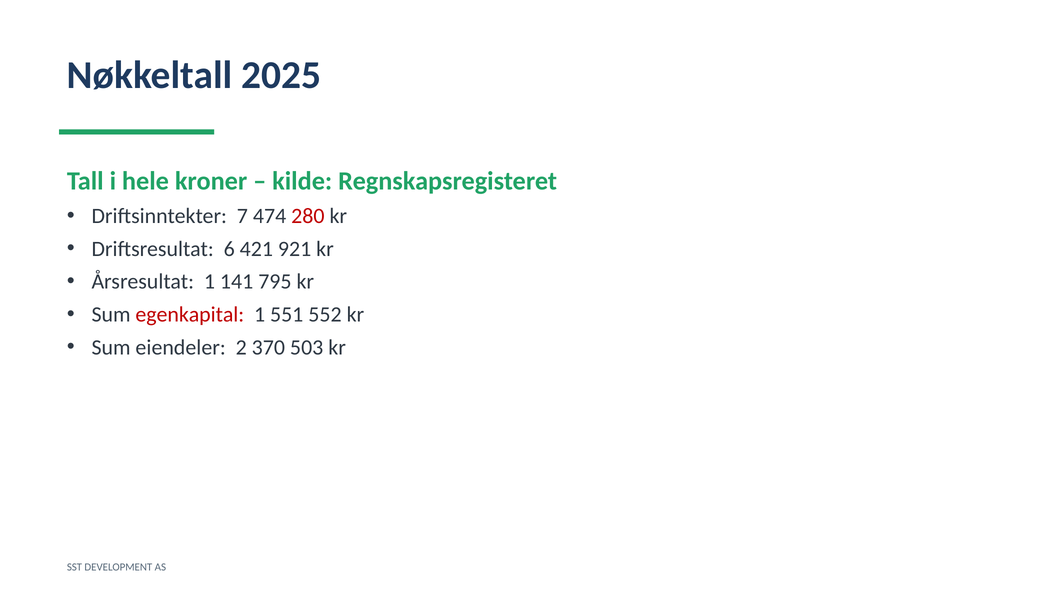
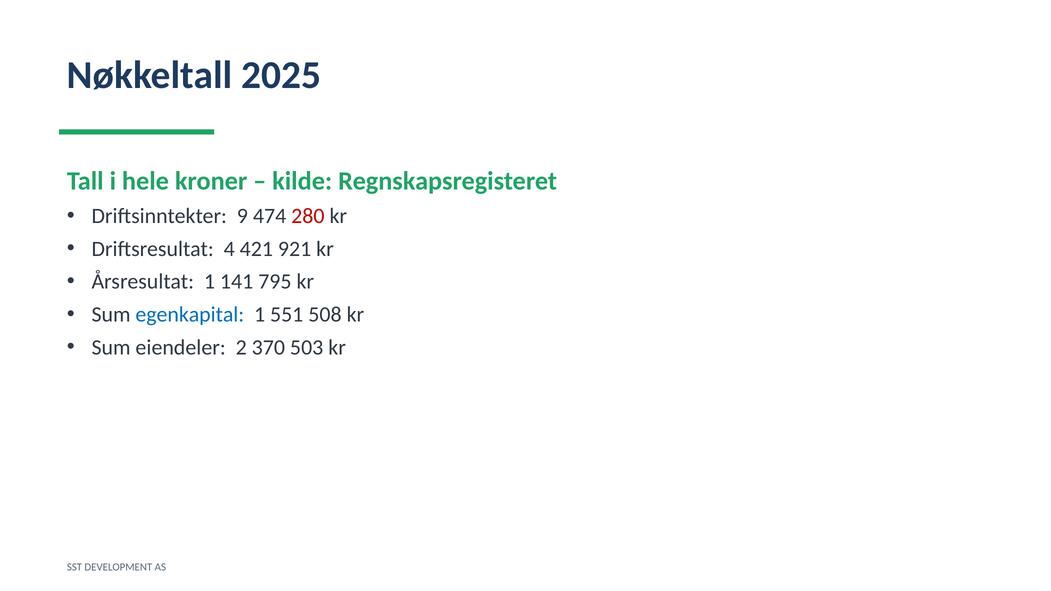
7: 7 -> 9
6: 6 -> 4
egenkapital colour: red -> blue
552: 552 -> 508
